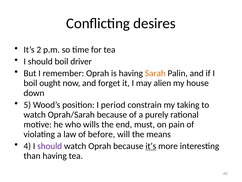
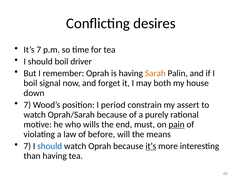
It’s 2: 2 -> 7
ought: ought -> signal
alien: alien -> both
5 at (27, 105): 5 -> 7
taking: taking -> assert
pain underline: none -> present
4 at (27, 146): 4 -> 7
should at (50, 146) colour: purple -> blue
